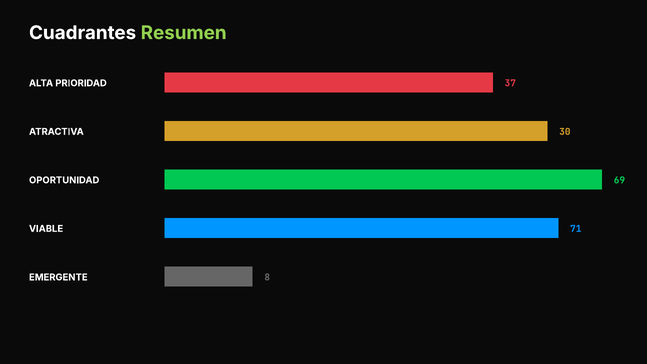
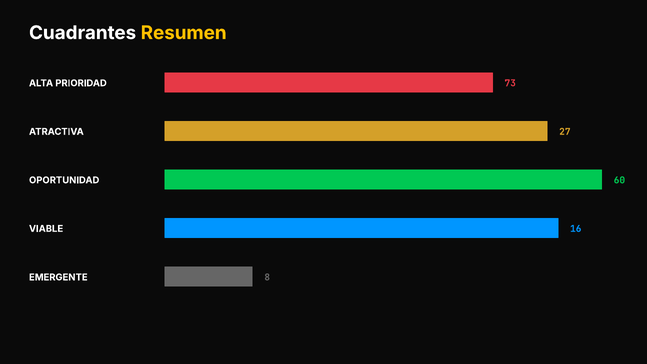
Resumen colour: light green -> yellow
37: 37 -> 73
30: 30 -> 27
69: 69 -> 60
71: 71 -> 16
